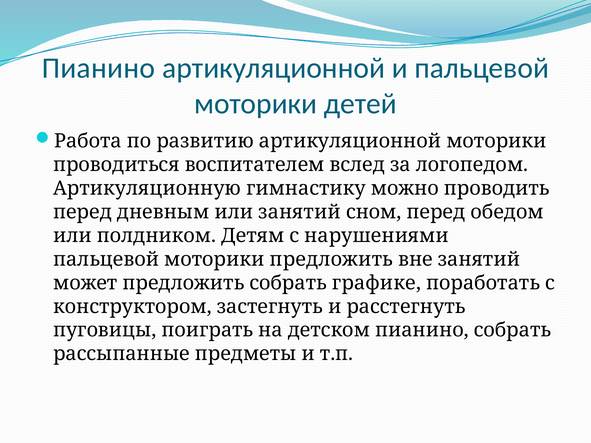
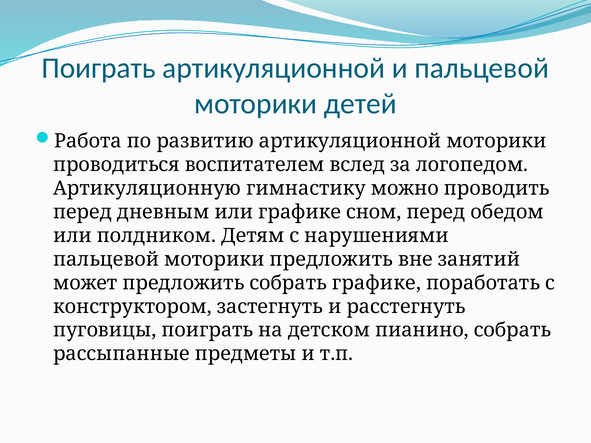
Пианино at (98, 68): Пианино -> Поиграть
или занятий: занятий -> графике
